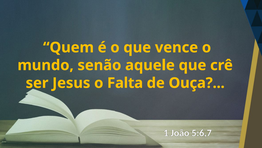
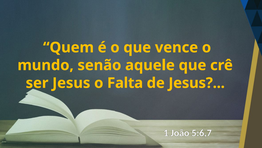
de Ouça: Ouça -> Jesus
